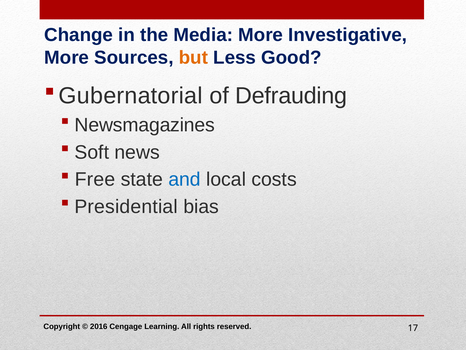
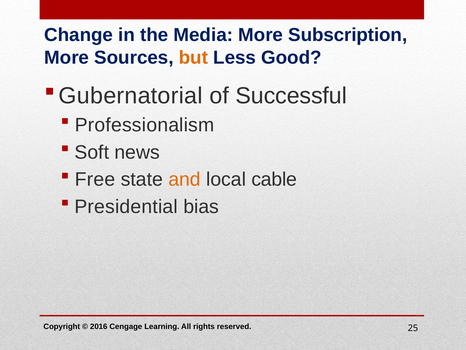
Investigative: Investigative -> Subscription
Defrauding: Defrauding -> Successful
Newsmagazines: Newsmagazines -> Professionalism
and colour: blue -> orange
costs: costs -> cable
17: 17 -> 25
